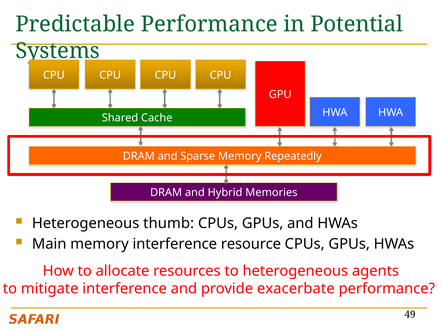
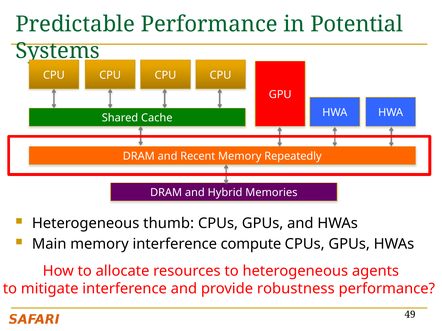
Sparse: Sparse -> Recent
resource: resource -> compute
exacerbate: exacerbate -> robustness
